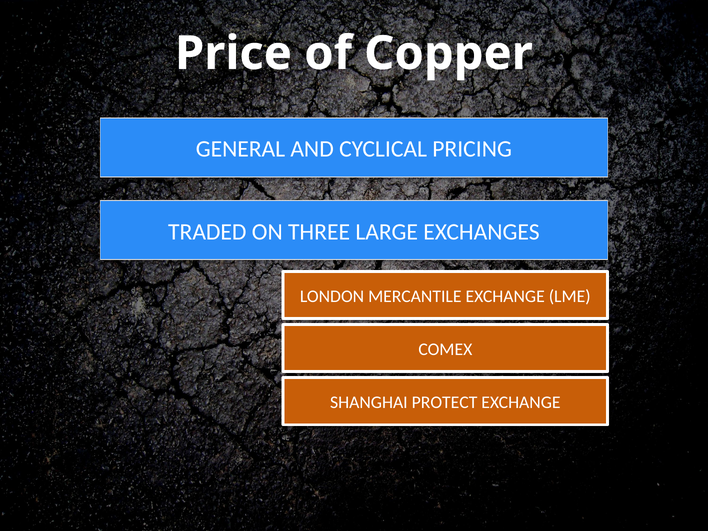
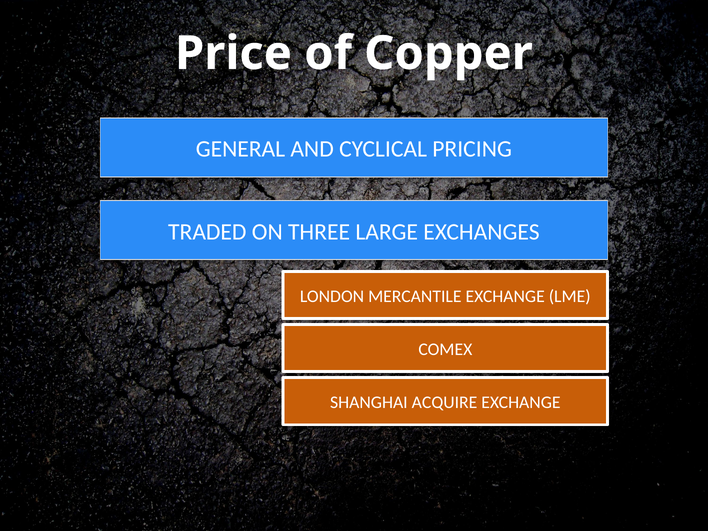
PROTECT: PROTECT -> ACQUIRE
